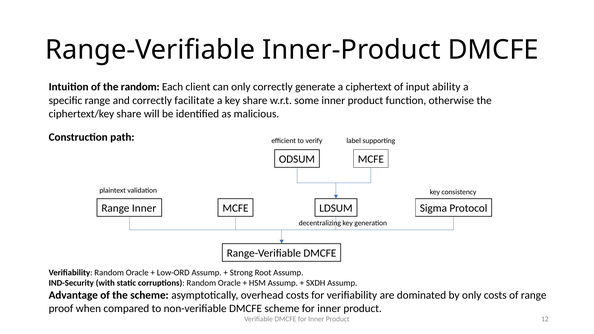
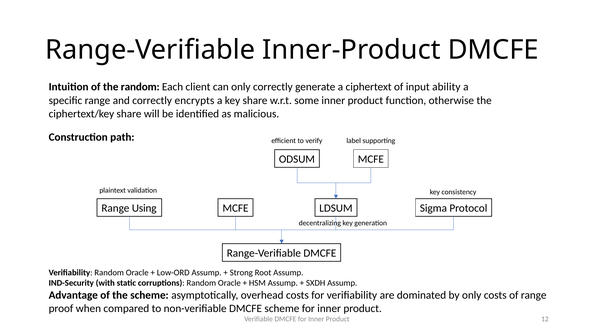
facilitate: facilitate -> encrypts
Range Inner: Inner -> Using
